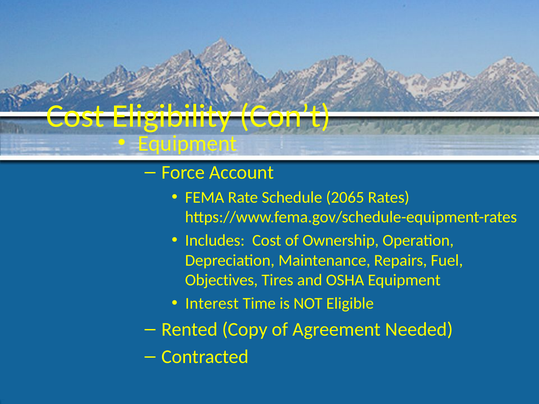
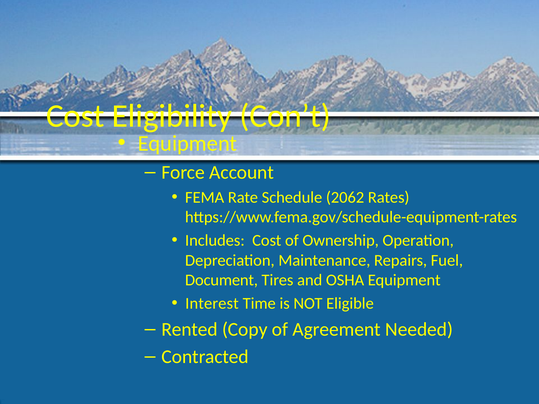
2065: 2065 -> 2062
Objectives: Objectives -> Document
